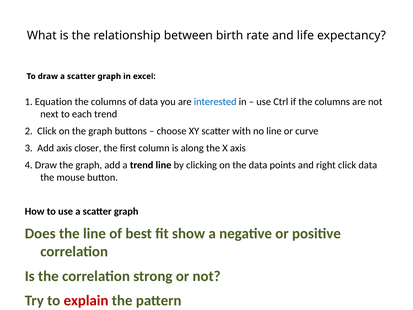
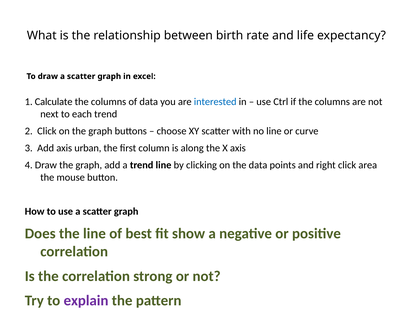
Equation: Equation -> Calculate
closer: closer -> urban
click data: data -> area
explain colour: red -> purple
